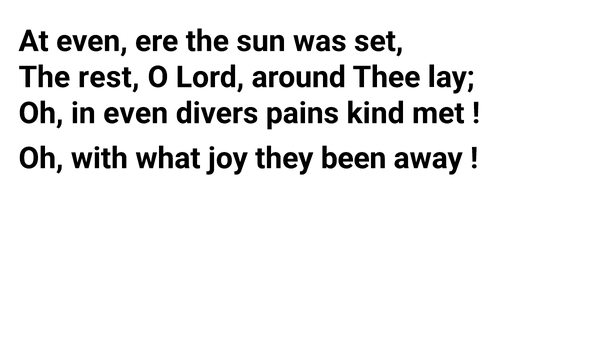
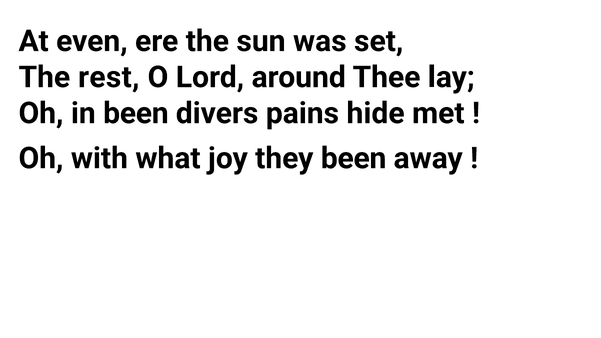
in even: even -> been
kind: kind -> hide
